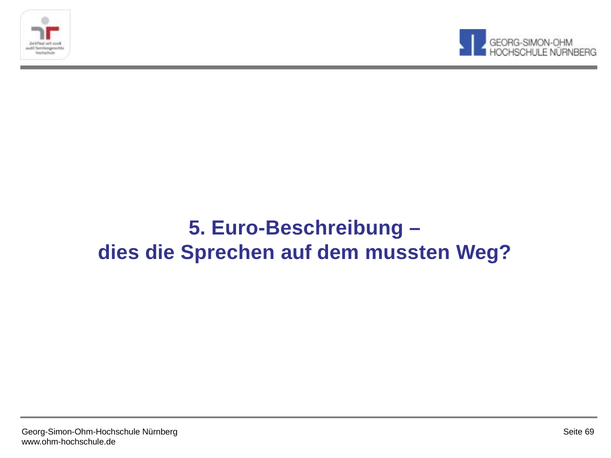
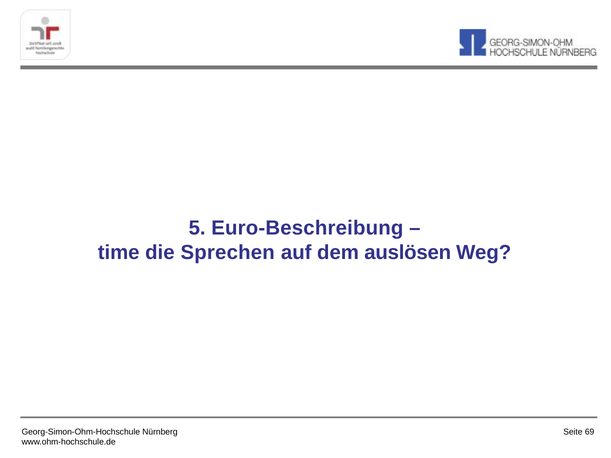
dies: dies -> time
mussten: mussten -> auslösen
